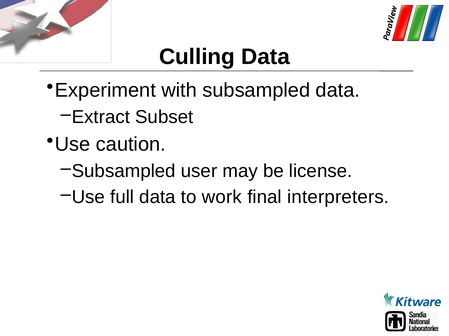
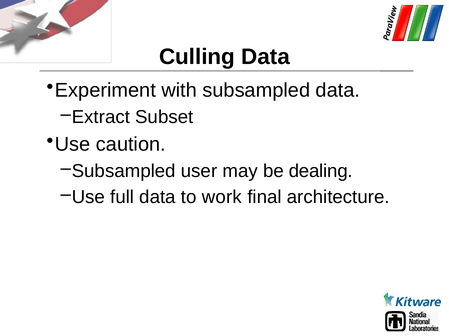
license: license -> dealing
interpreters: interpreters -> architecture
